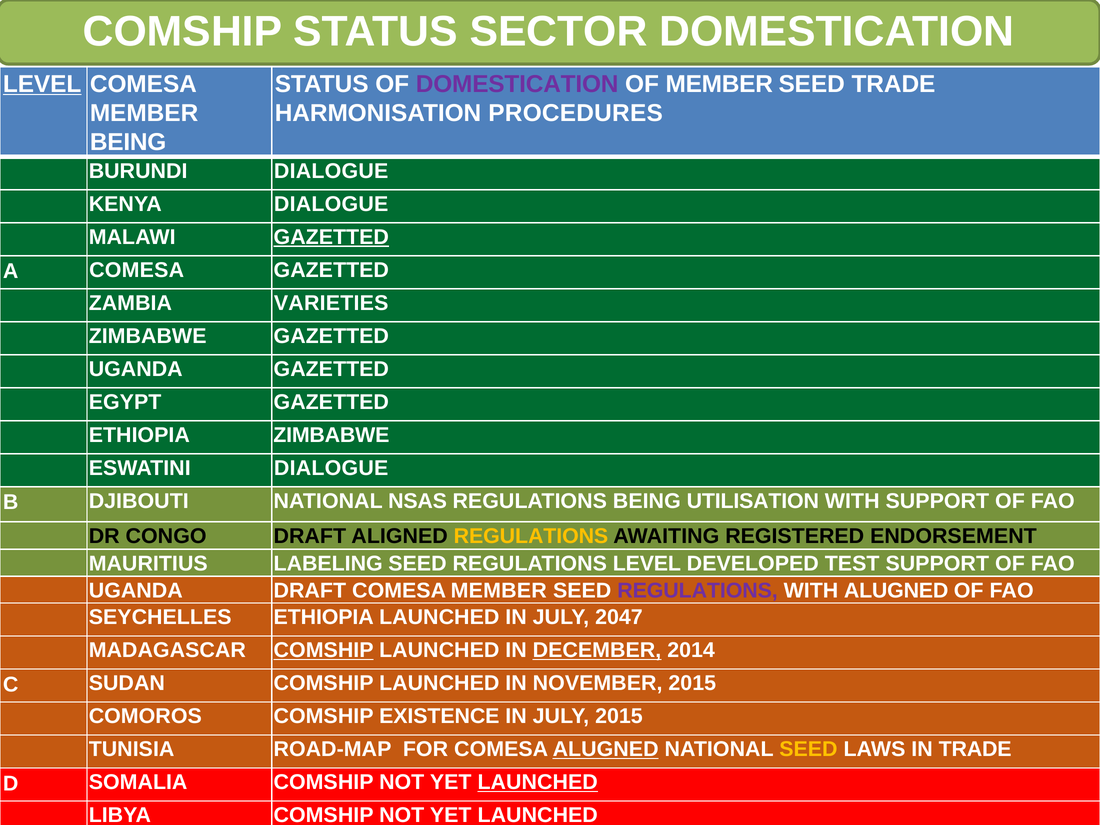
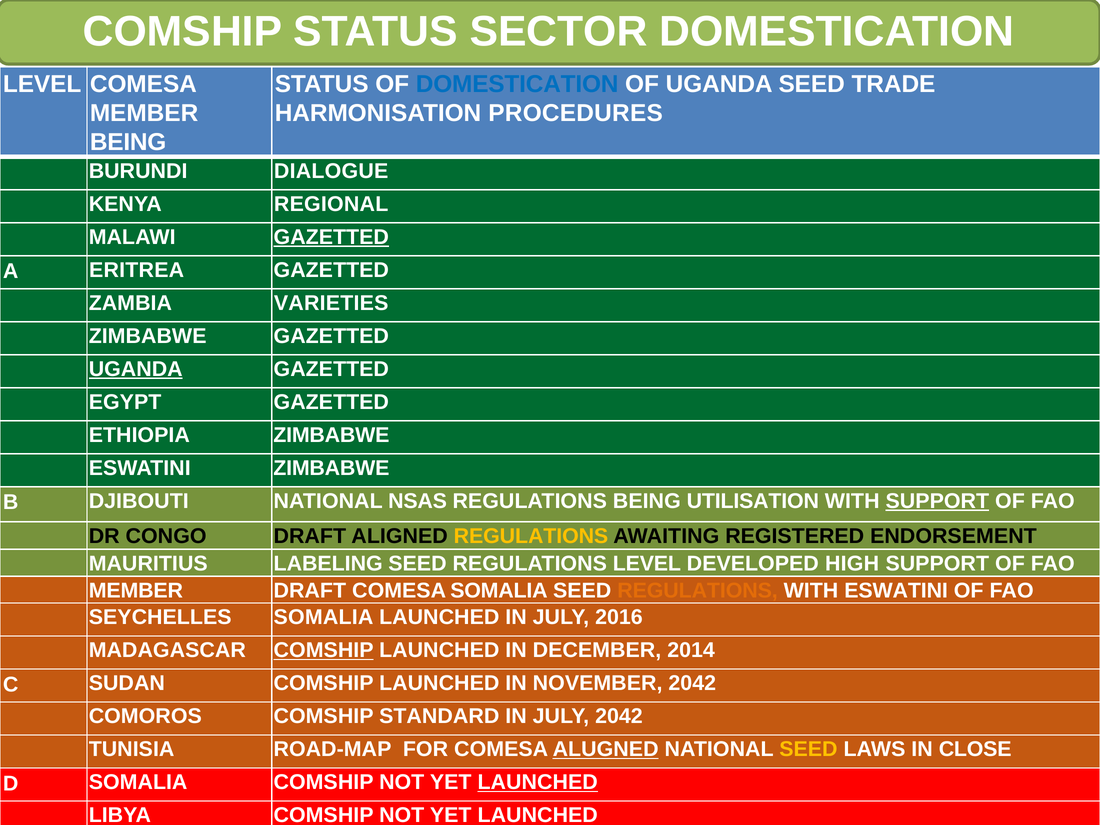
LEVEL at (42, 84) underline: present -> none
DOMESTICATION at (517, 84) colour: purple -> blue
OF MEMBER: MEMBER -> UGANDA
KENYA DIALOGUE: DIALOGUE -> REGIONAL
A COMESA: COMESA -> ERITREA
UGANDA at (136, 369) underline: none -> present
ESWATINI DIALOGUE: DIALOGUE -> ZIMBABWE
SUPPORT at (937, 501) underline: none -> present
TEST: TEST -> HIGH
UGANDA at (136, 590): UGANDA -> MEMBER
DRAFT COMESA MEMBER: MEMBER -> SOMALIA
REGULATIONS at (698, 590) colour: purple -> orange
WITH ALUGNED: ALUGNED -> ESWATINI
SEYCHELLES ETHIOPIA: ETHIOPIA -> SOMALIA
2047: 2047 -> 2016
DECEMBER underline: present -> none
NOVEMBER 2015: 2015 -> 2042
EXISTENCE: EXISTENCE -> STANDARD
JULY 2015: 2015 -> 2042
IN TRADE: TRADE -> CLOSE
